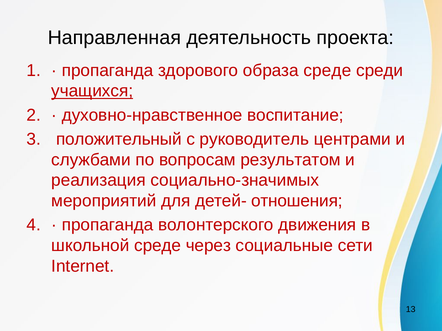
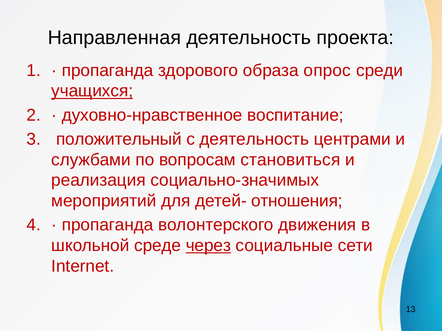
образа среде: среде -> опрос
с руководитель: руководитель -> деятельность
результатом: результатом -> становиться
через underline: none -> present
